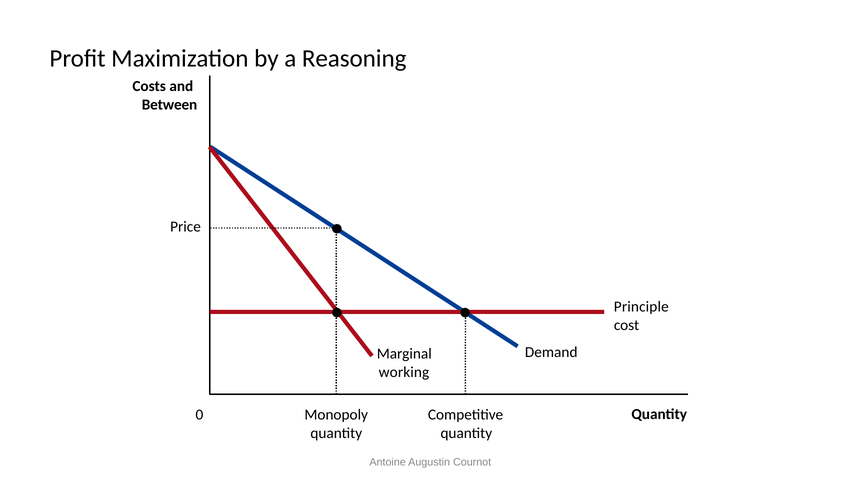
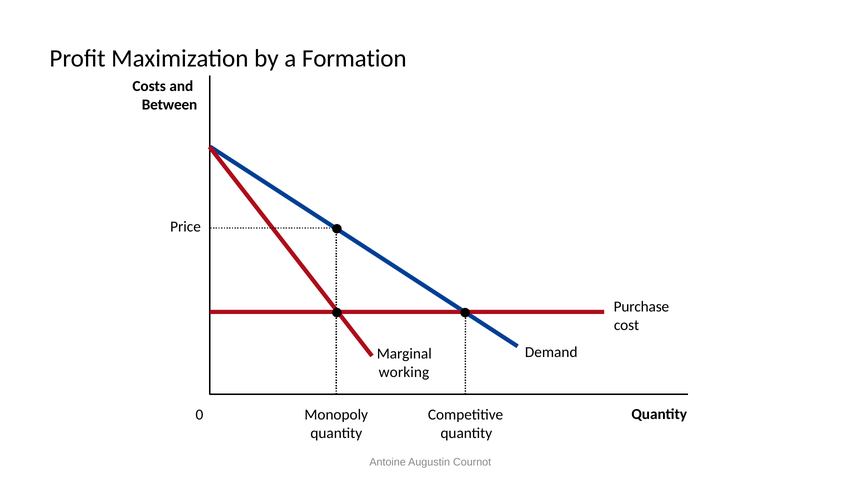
Reasoning: Reasoning -> Formation
Principle: Principle -> Purchase
